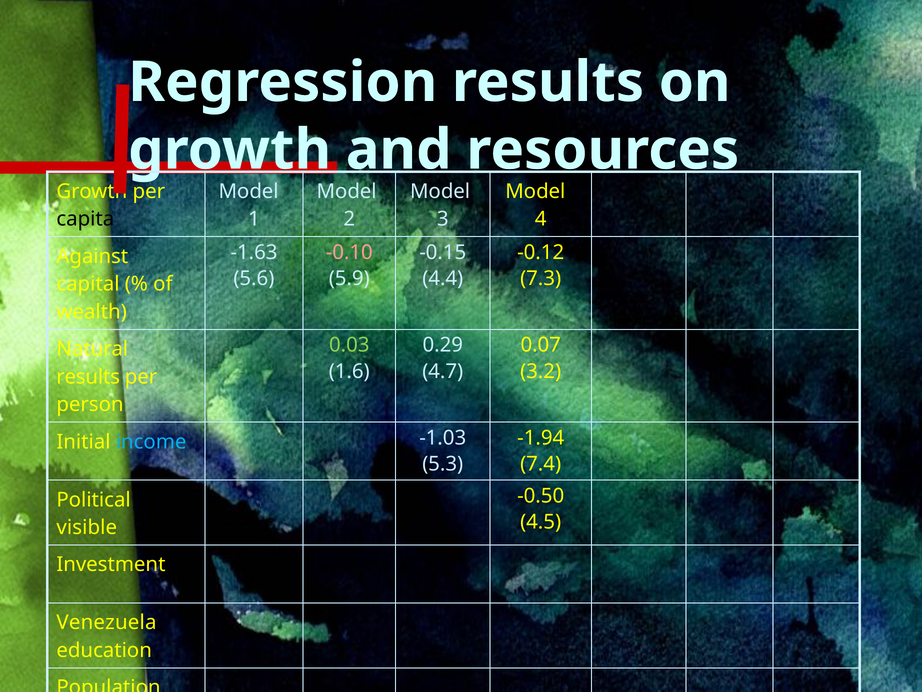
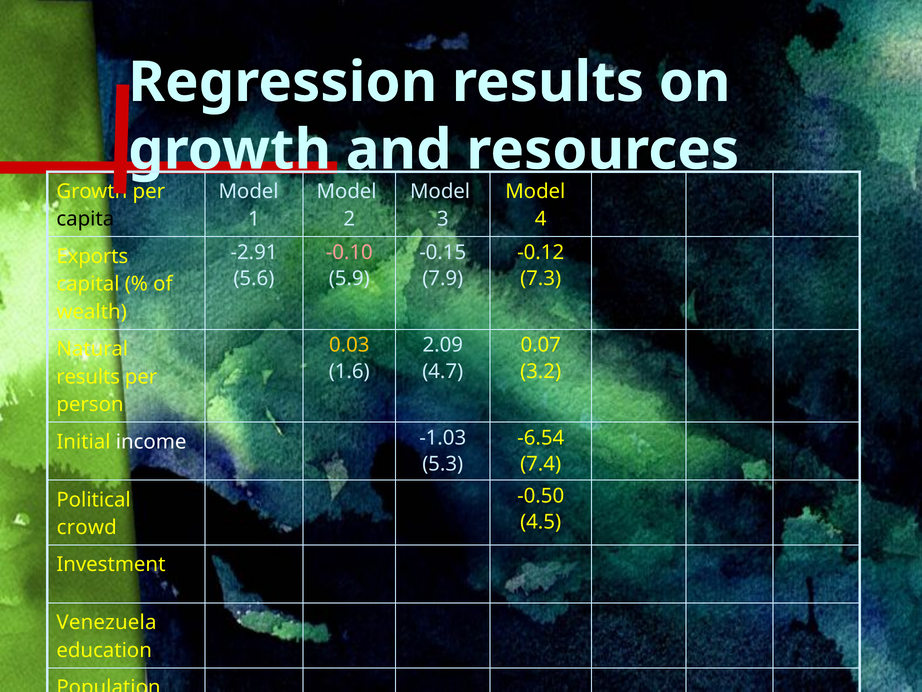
-1.63: -1.63 -> -2.91
Against: Against -> Exports
4.4: 4.4 -> 7.9
0.03 colour: light green -> yellow
0.29: 0.29 -> 2.09
-1.94: -1.94 -> -6.54
income colour: light blue -> white
visible: visible -> crowd
